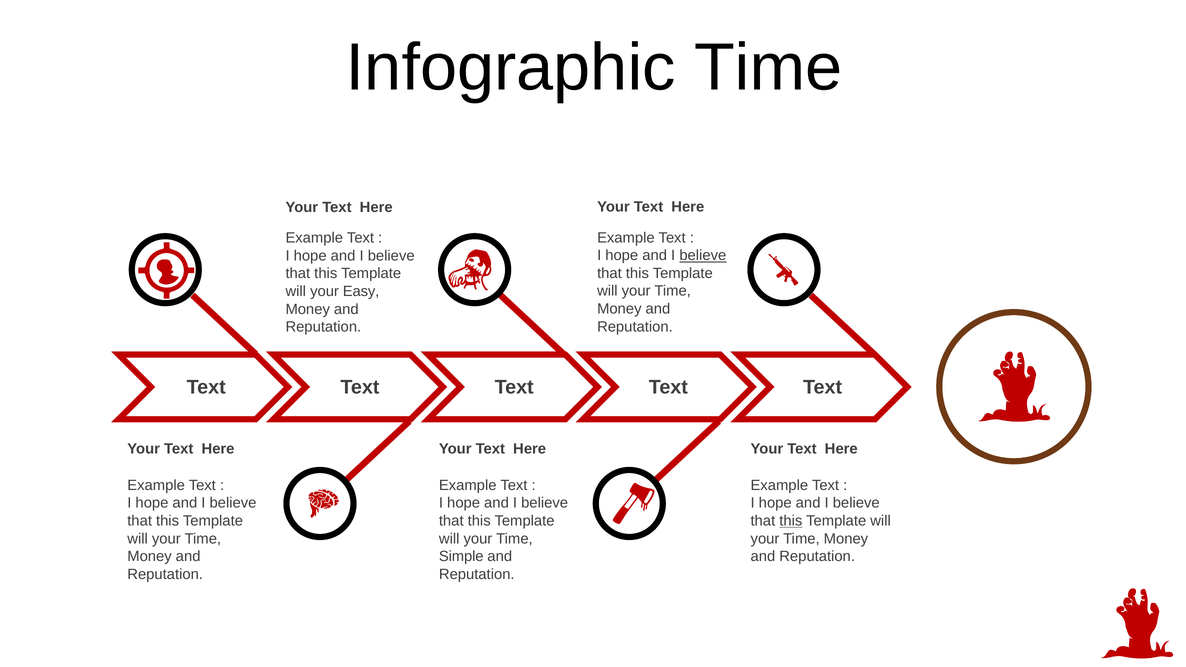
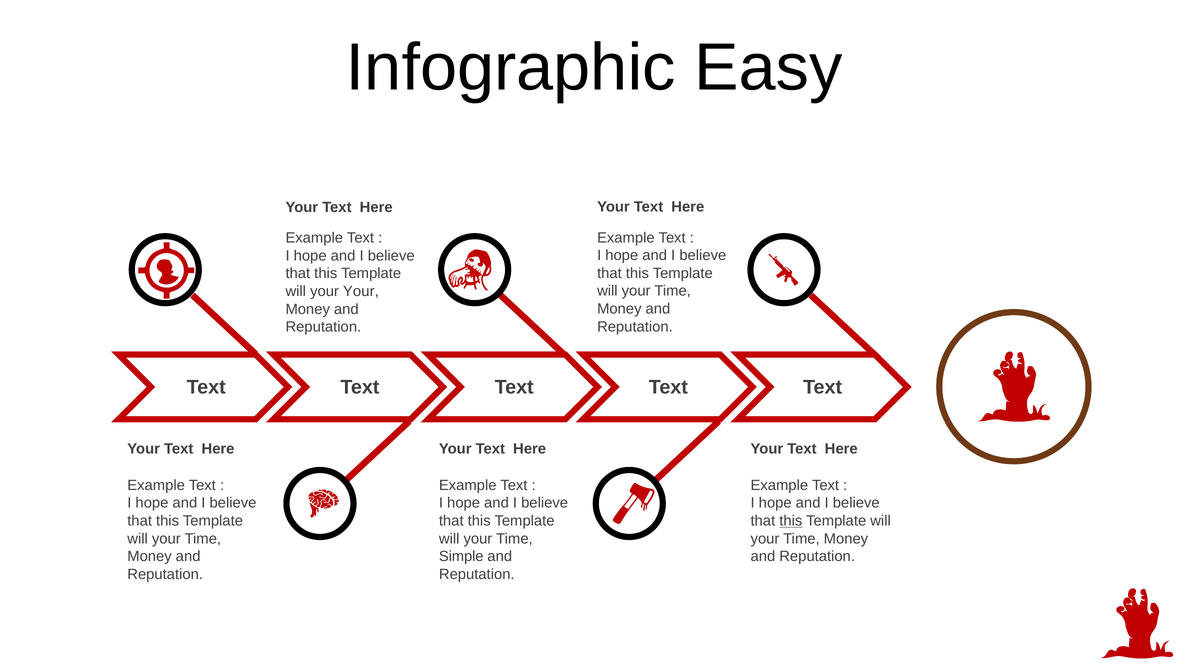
Infographic Time: Time -> Easy
believe at (703, 256) underline: present -> none
your Easy: Easy -> Your
